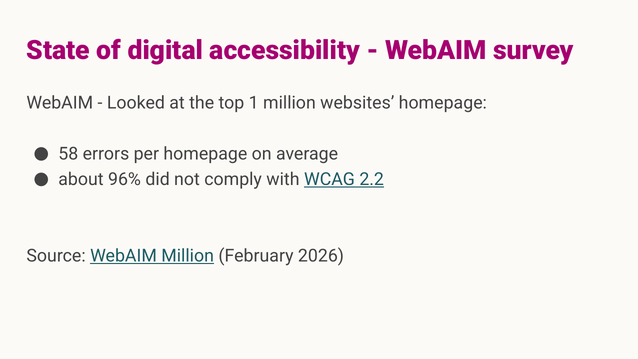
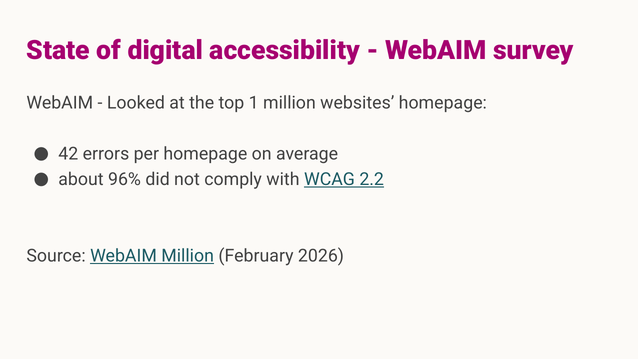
58: 58 -> 42
